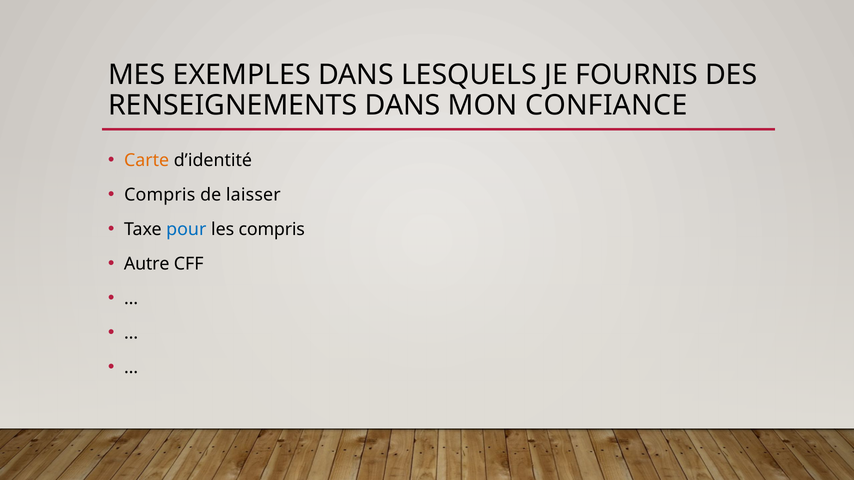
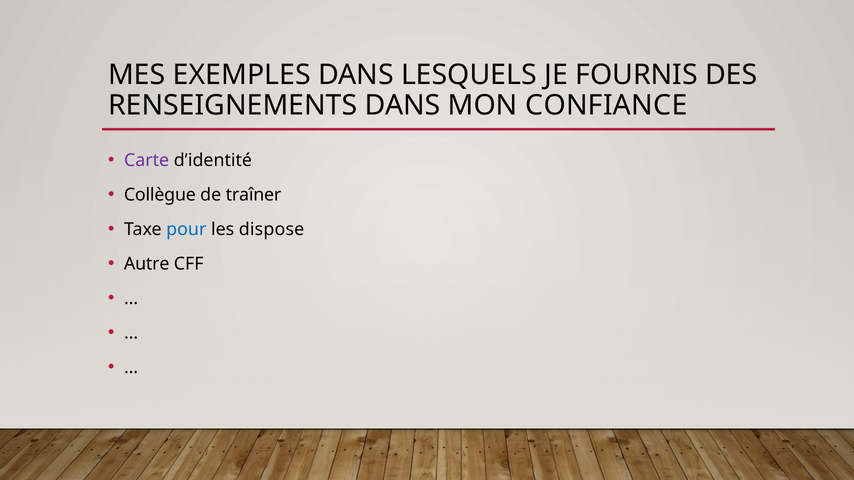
Carte colour: orange -> purple
Compris at (160, 195): Compris -> Collègue
laisser: laisser -> traîner
les compris: compris -> dispose
